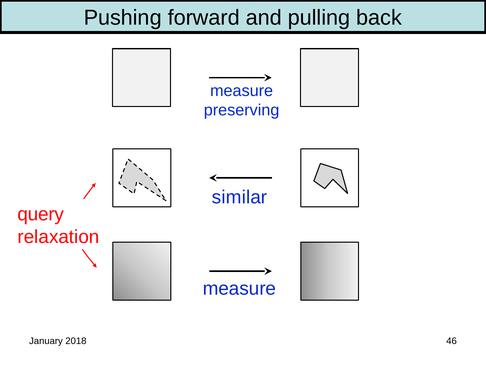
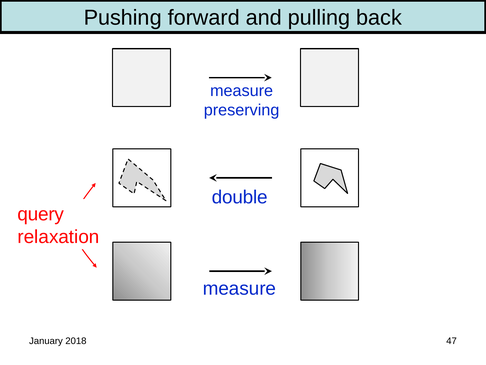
similar: similar -> double
46: 46 -> 47
